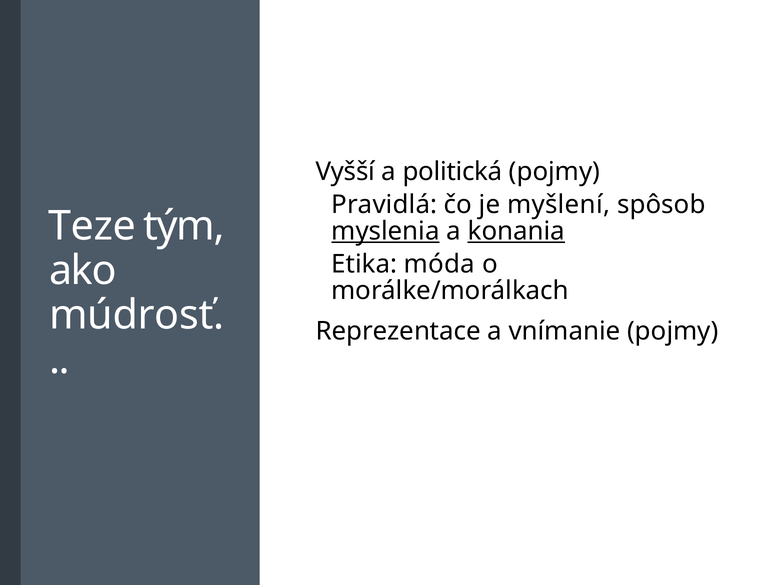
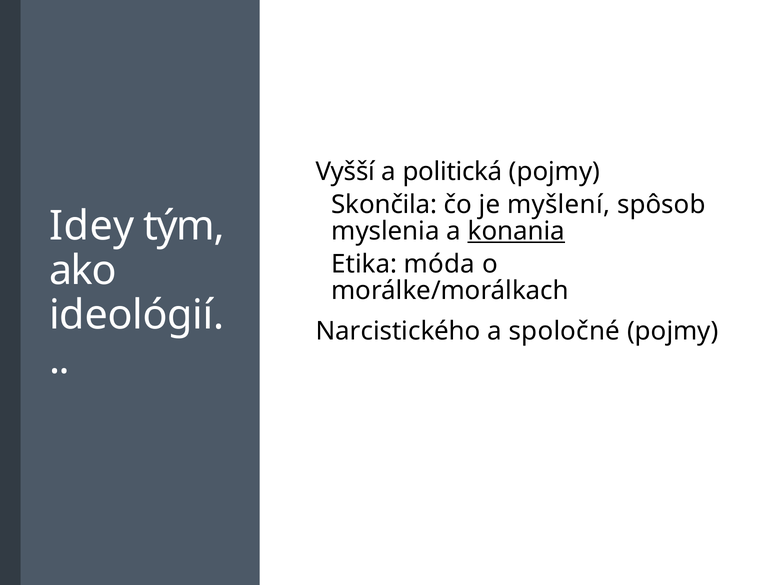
Pravidlá: Pravidlá -> Skončila
Teze: Teze -> Idey
myslenia underline: present -> none
múdrosť: múdrosť -> ideológií
Reprezentace: Reprezentace -> Narcistického
vnímanie: vnímanie -> spoločné
